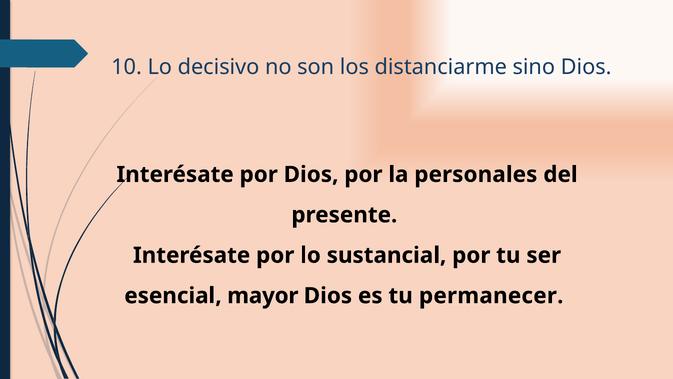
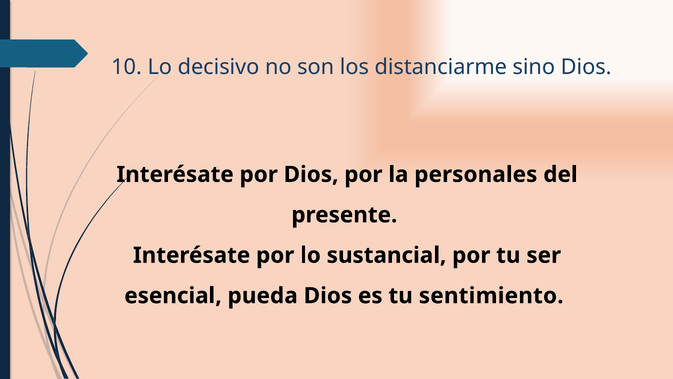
mayor: mayor -> pueda
permanecer: permanecer -> sentimiento
